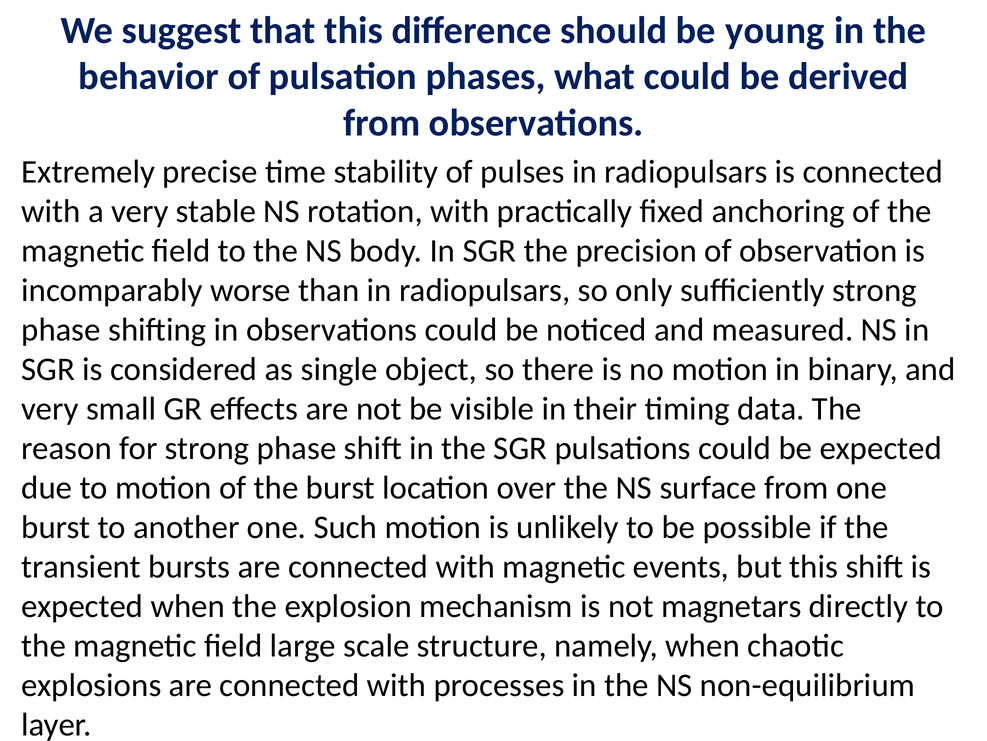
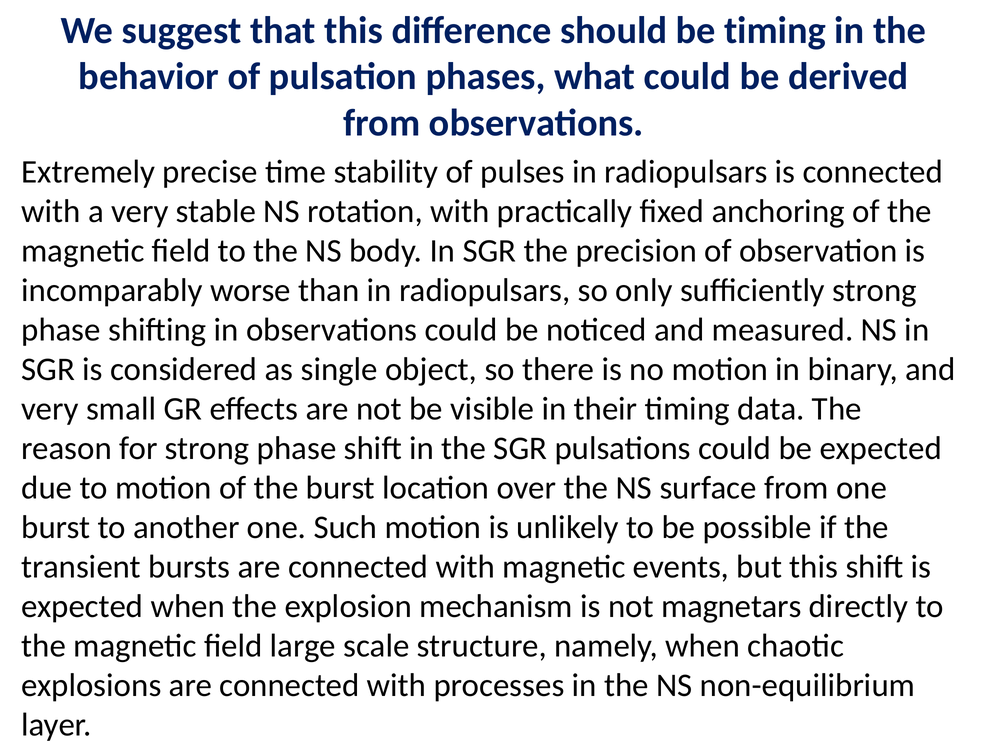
be young: young -> timing
